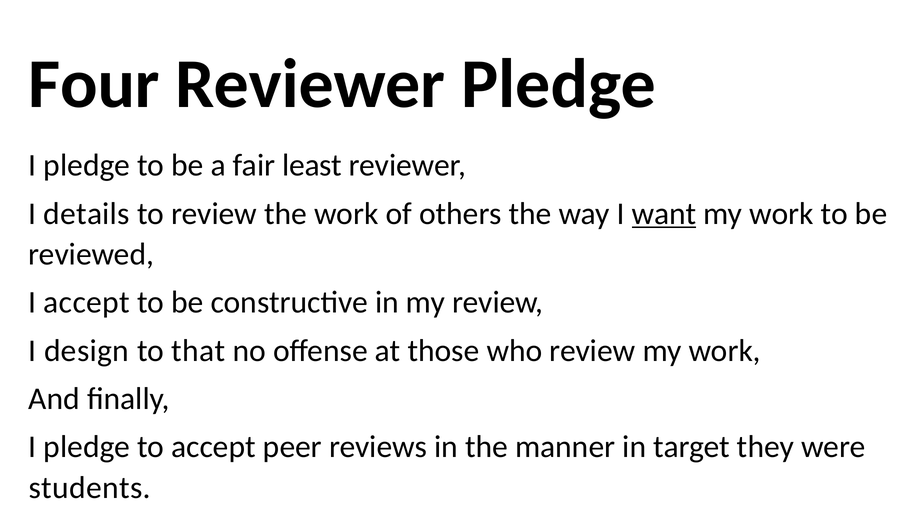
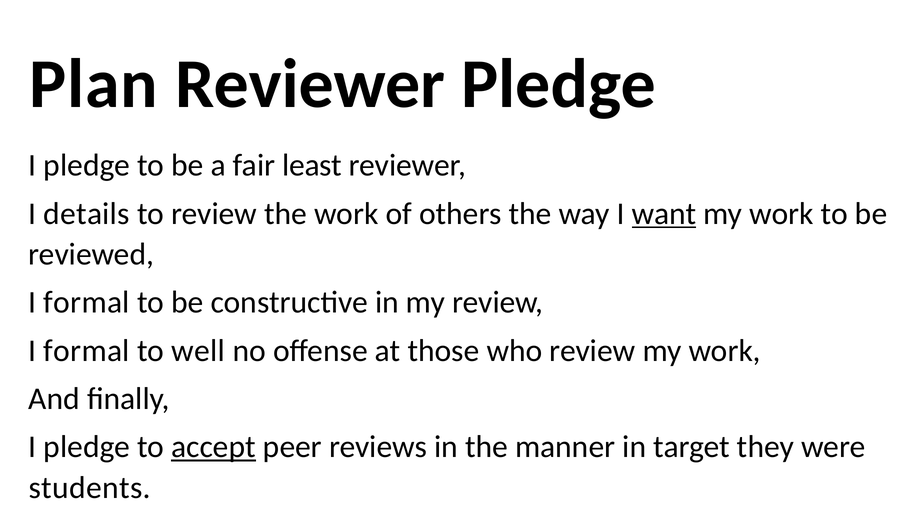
Four: Four -> Plan
accept at (87, 303): accept -> formal
design at (87, 351): design -> formal
that: that -> well
accept at (213, 447) underline: none -> present
